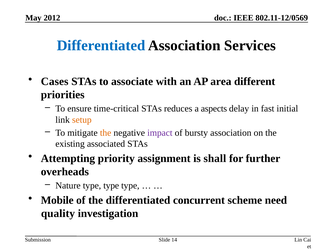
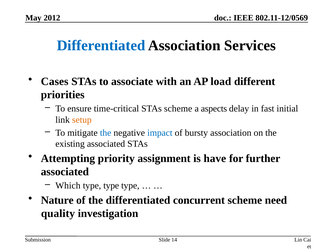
area: area -> load
STAs reduces: reduces -> scheme
the at (106, 133) colour: orange -> blue
impact colour: purple -> blue
shall: shall -> have
overheads at (65, 172): overheads -> associated
Nature: Nature -> Which
Mobile: Mobile -> Nature
